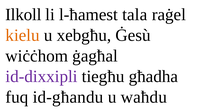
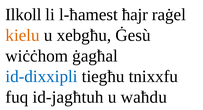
tala: tala -> ħajr
id-dixxipli colour: purple -> blue
għadha: għadha -> tnixxfu
id-għandu: id-għandu -> id-jagħtuh
